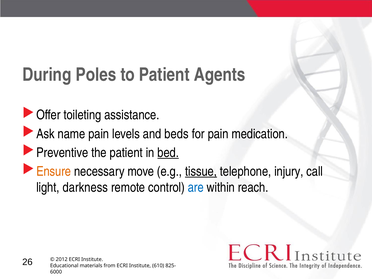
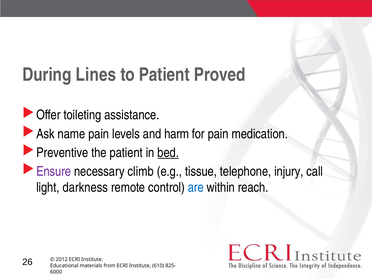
Poles: Poles -> Lines
Agents: Agents -> Proved
beds: beds -> harm
Ensure colour: orange -> purple
move: move -> climb
tissue underline: present -> none
